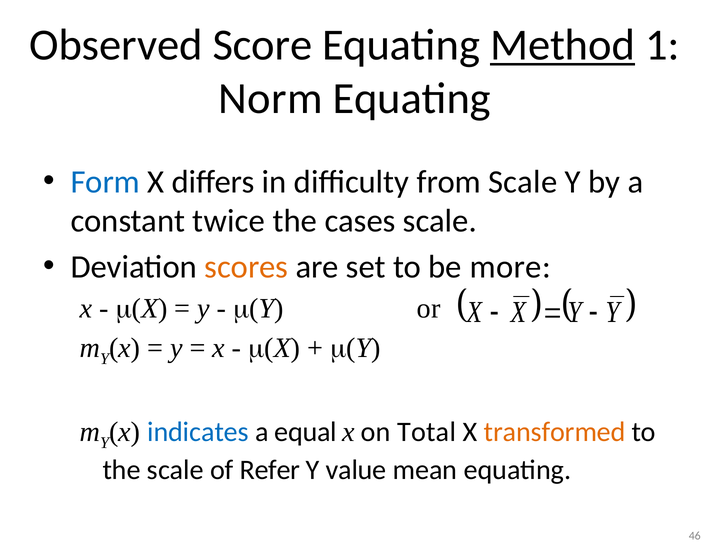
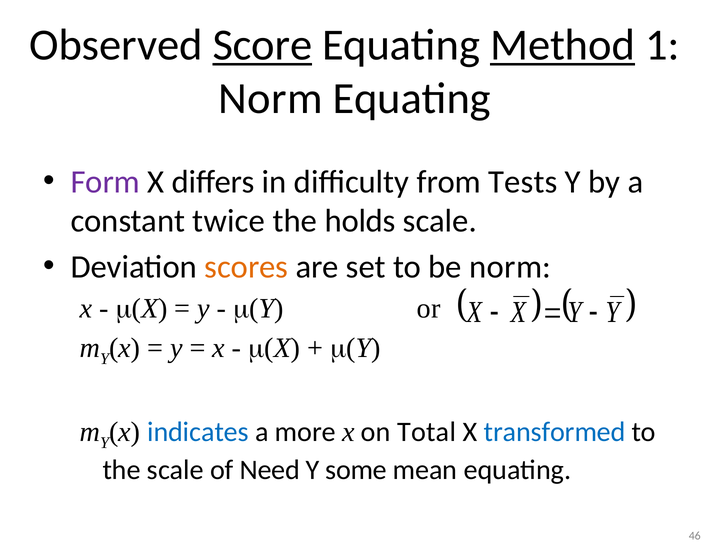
Score underline: none -> present
Form colour: blue -> purple
from Scale: Scale -> Tests
cases: cases -> holds
be more: more -> norm
equal: equal -> more
transformed colour: orange -> blue
Refer: Refer -> Need
value: value -> some
